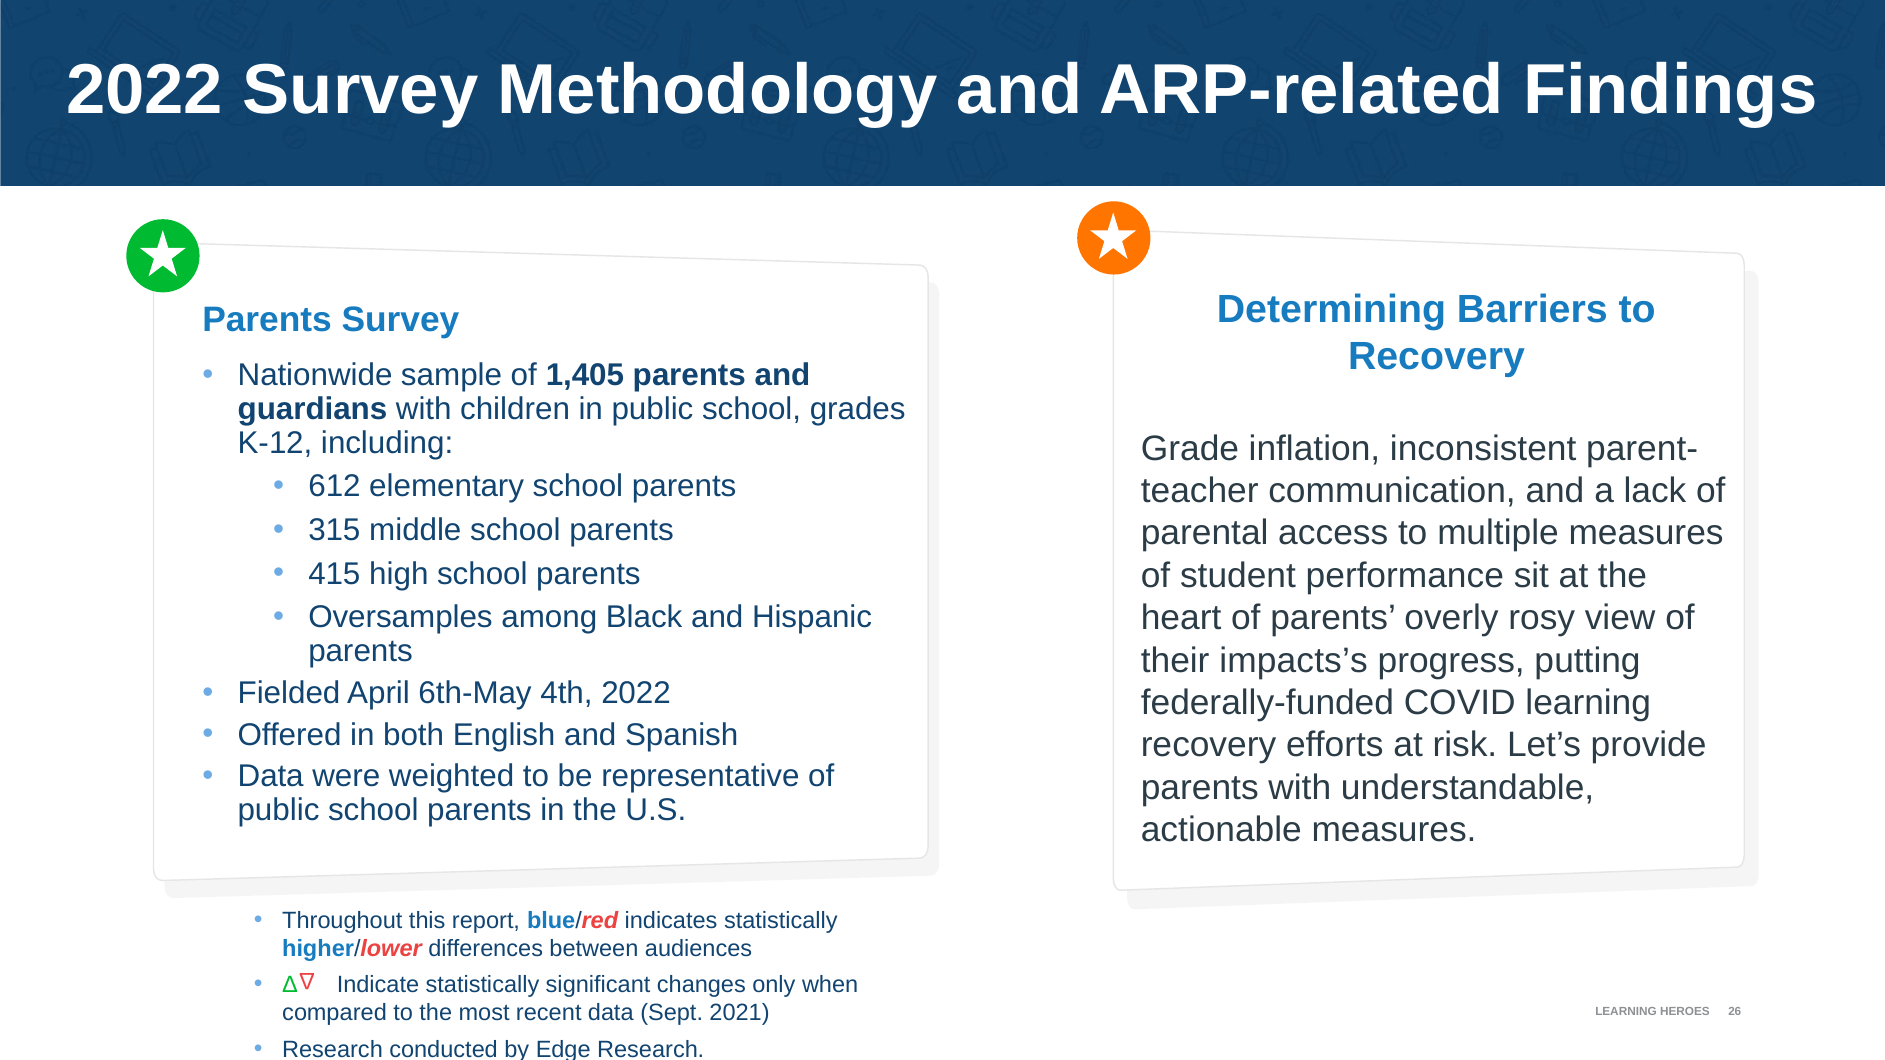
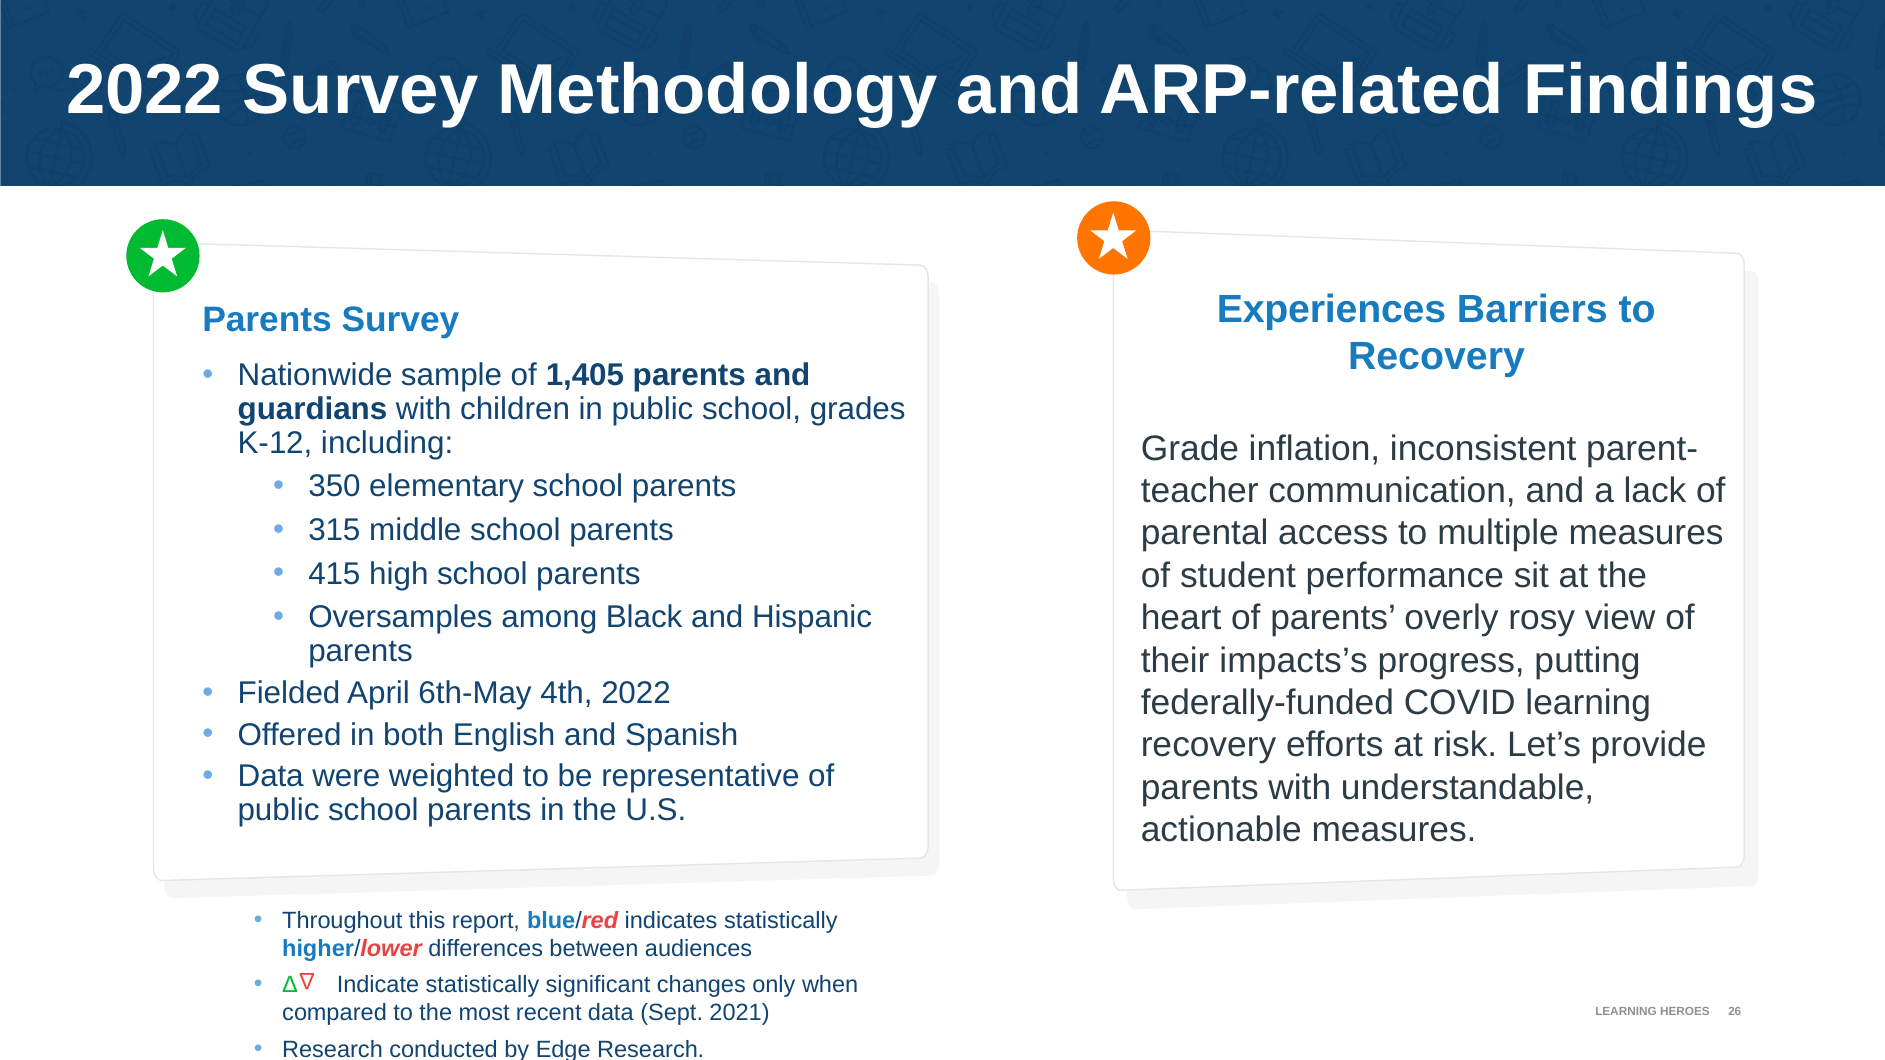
Determining: Determining -> Experiences
612: 612 -> 350
